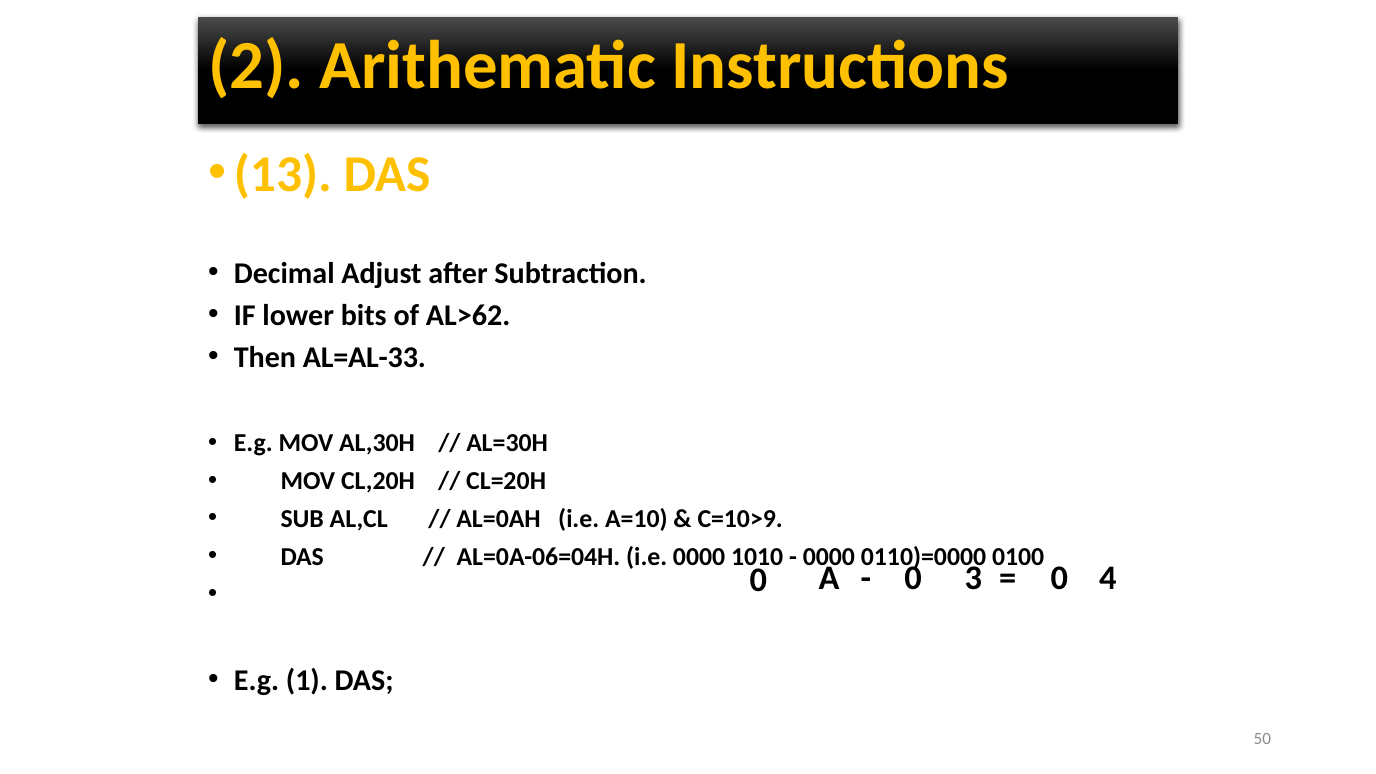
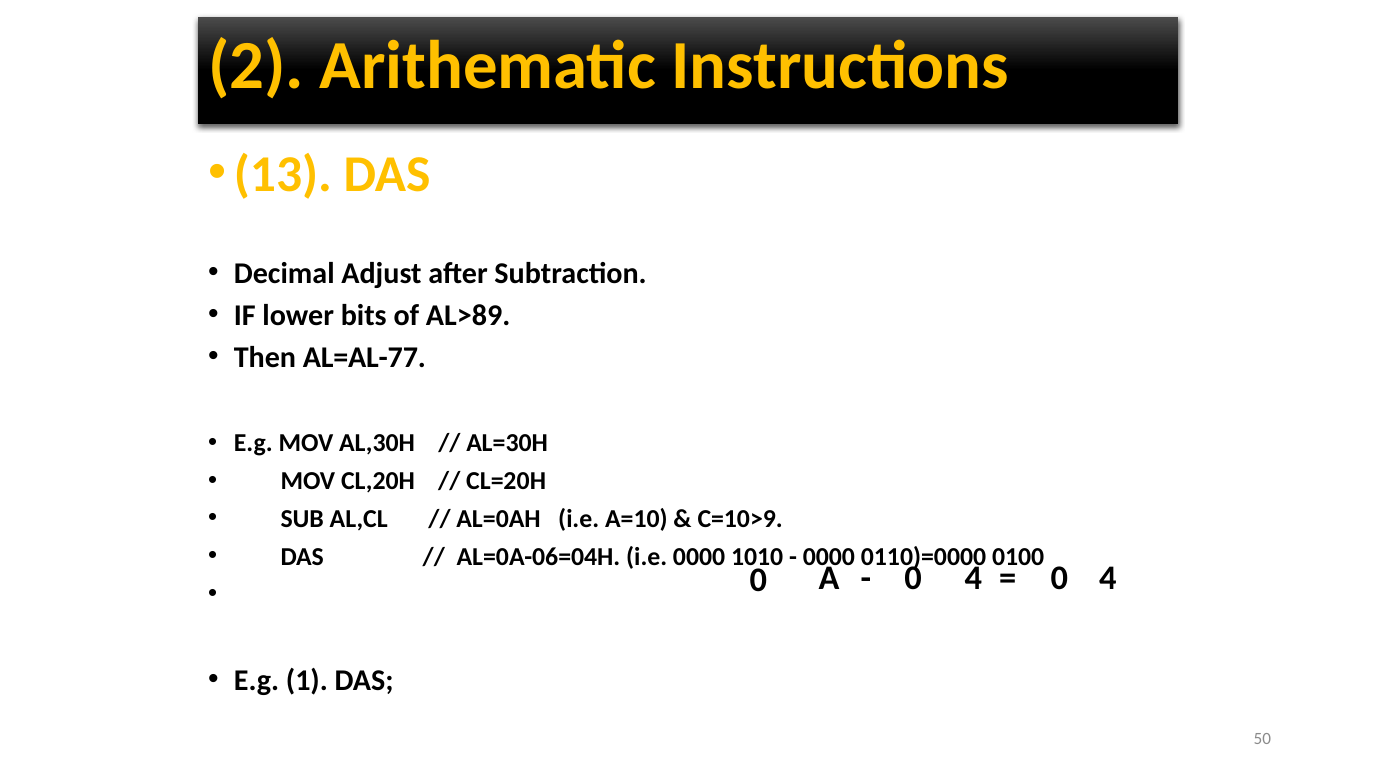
AL>62: AL>62 -> AL>89
AL=AL-33: AL=AL-33 -> AL=AL-77
A 0 3: 3 -> 4
